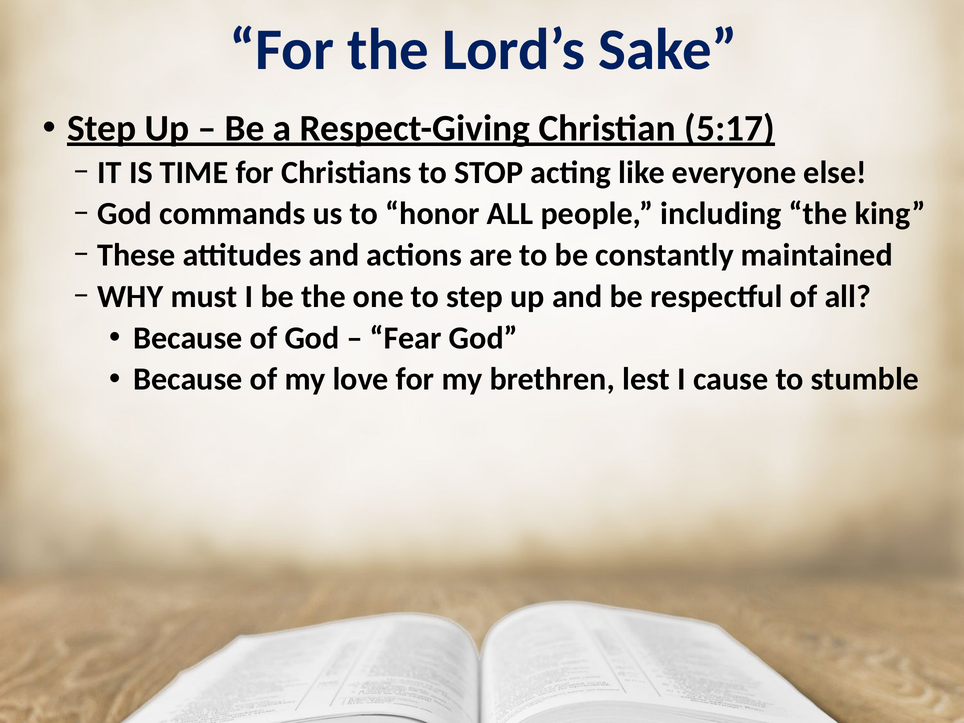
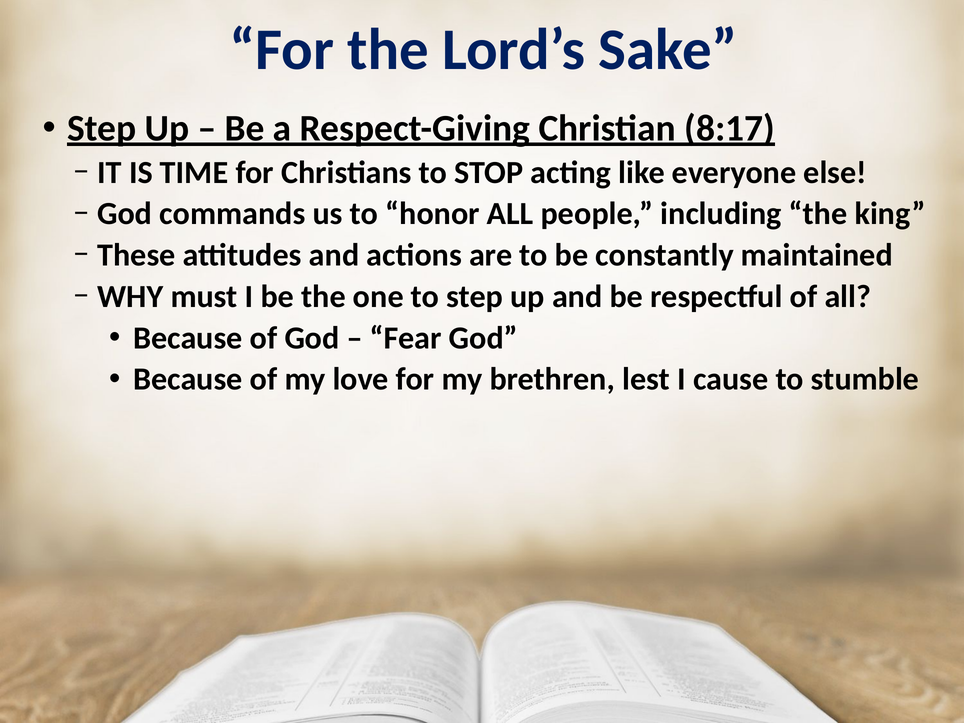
5:17: 5:17 -> 8:17
